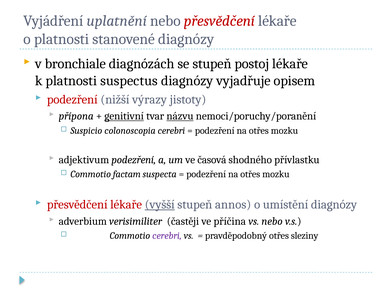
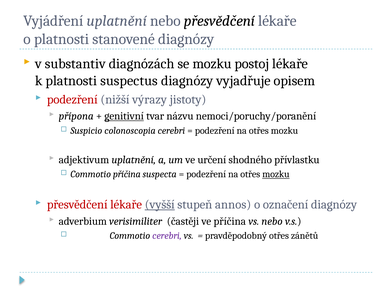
přesvědčení at (219, 21) colour: red -> black
bronchiale: bronchiale -> substantiv
se stupeň: stupeň -> mozku
názvu underline: present -> none
adjektivum podezření: podezření -> uplatnění
časová: časová -> určení
Commotio factam: factam -> příčina
mozku at (276, 174) underline: none -> present
umístění: umístění -> označení
sleziny: sleziny -> zánětů
